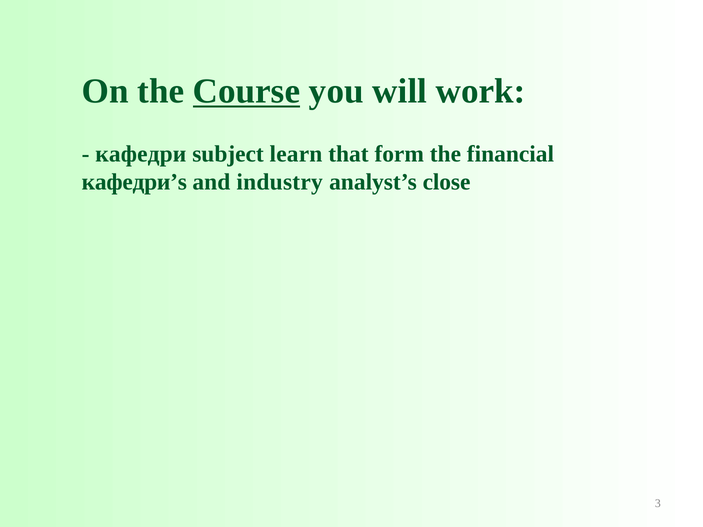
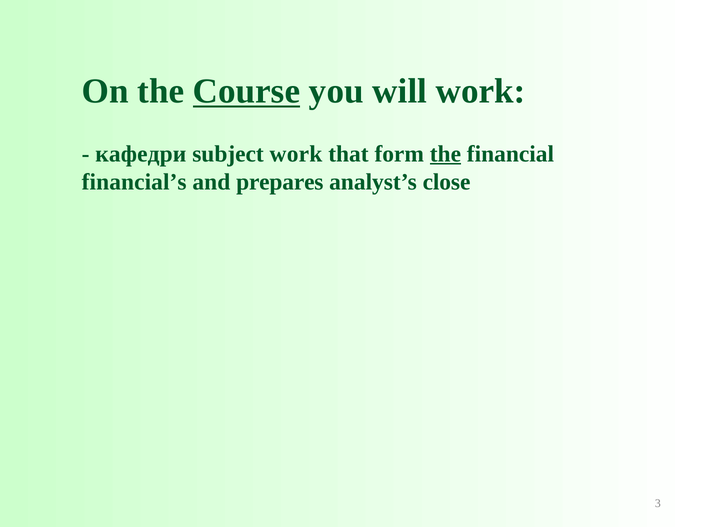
subject learn: learn -> work
the at (445, 154) underline: none -> present
кафедри’s: кафедри’s -> financial’s
industry: industry -> prepares
